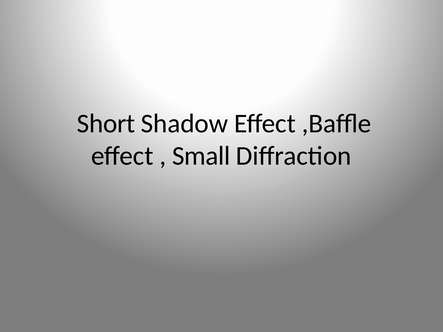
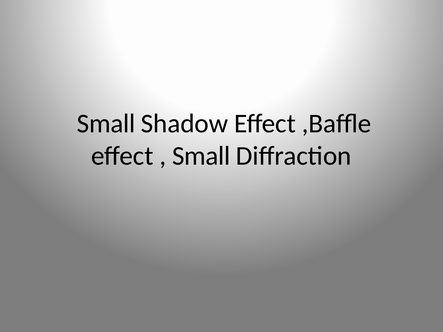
Short at (106, 124): Short -> Small
